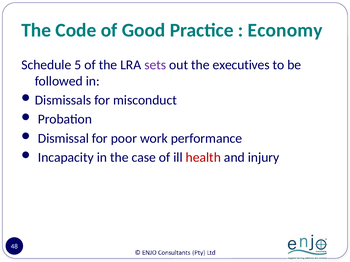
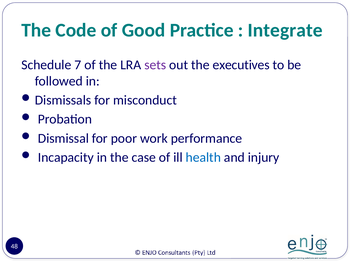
Economy: Economy -> Integrate
5: 5 -> 7
health colour: red -> blue
